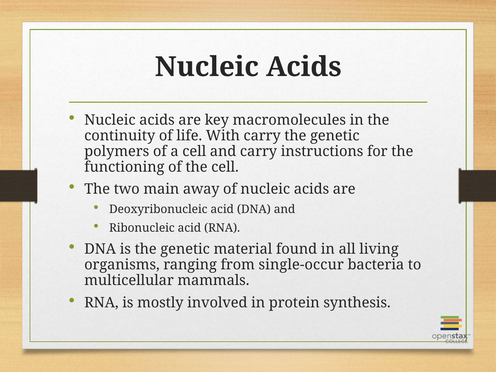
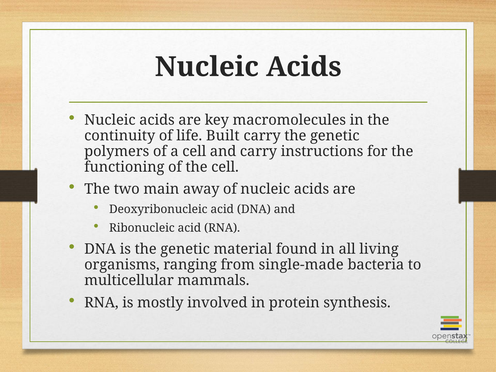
With: With -> Built
single-occur: single-occur -> single-made
